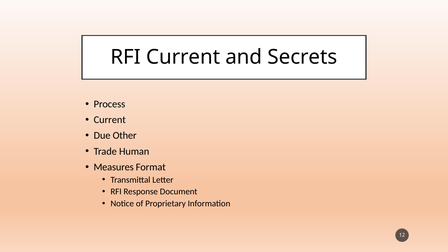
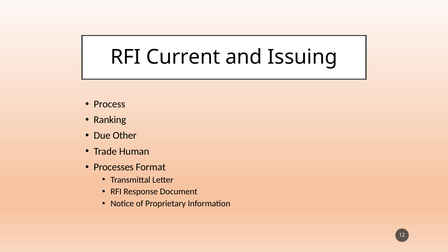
Secrets: Secrets -> Issuing
Current at (110, 120): Current -> Ranking
Measures: Measures -> Processes
